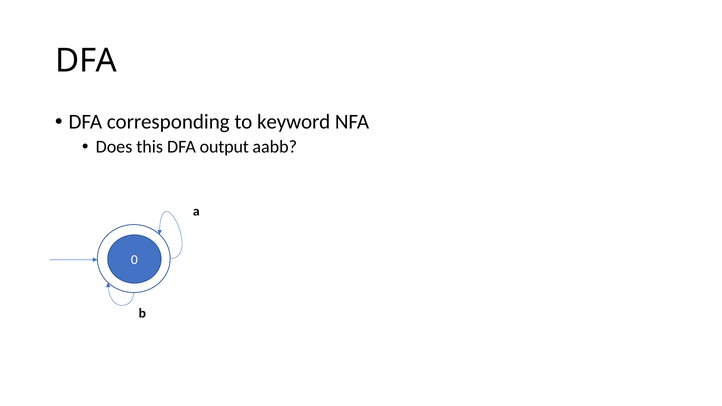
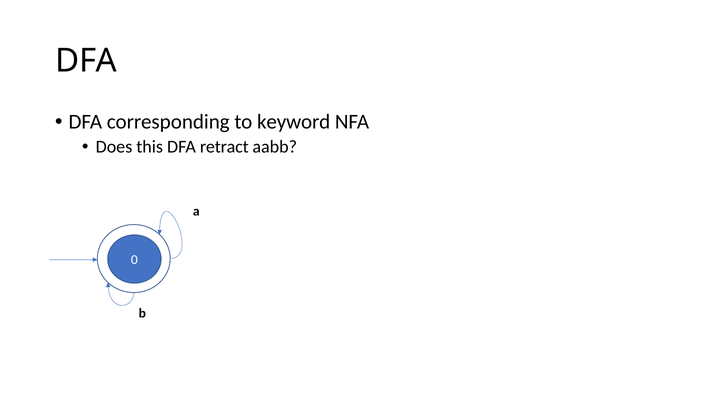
output: output -> retract
